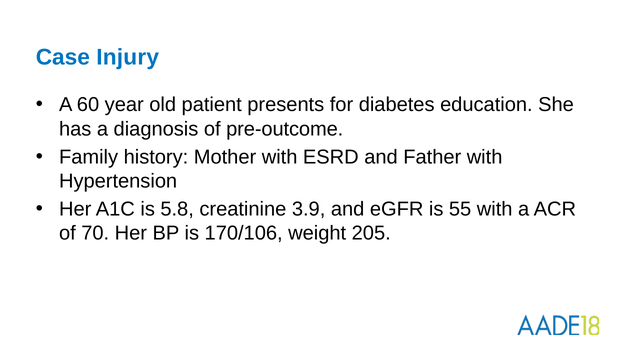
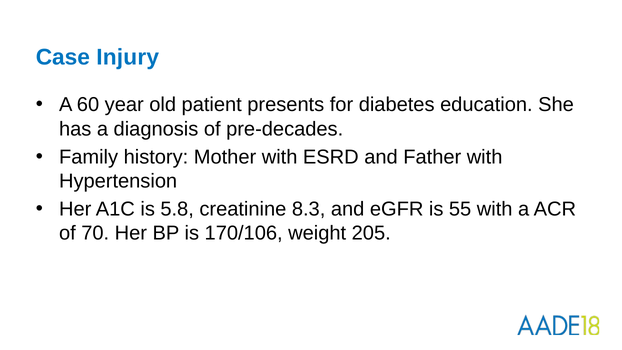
pre-outcome: pre-outcome -> pre-decades
3.9: 3.9 -> 8.3
